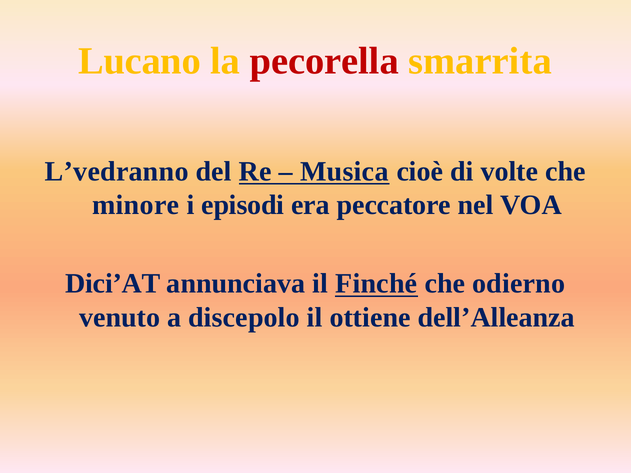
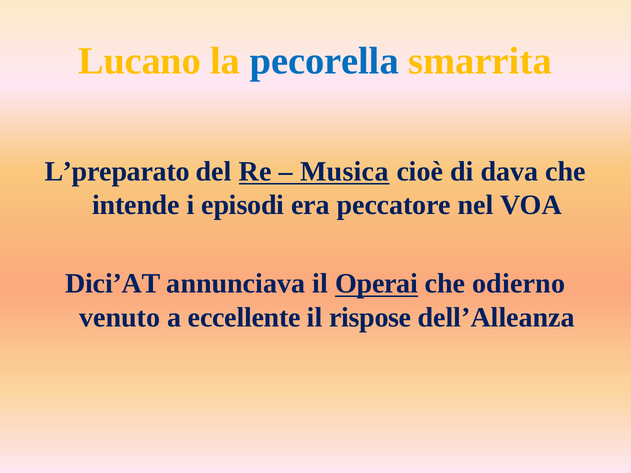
pecorella colour: red -> blue
L’vedranno: L’vedranno -> L’preparato
volte: volte -> dava
minore: minore -> intende
Finché: Finché -> Operai
discepolo: discepolo -> eccellente
ottiene: ottiene -> rispose
